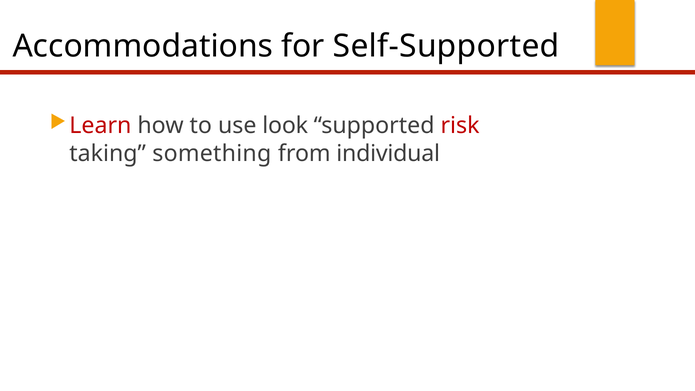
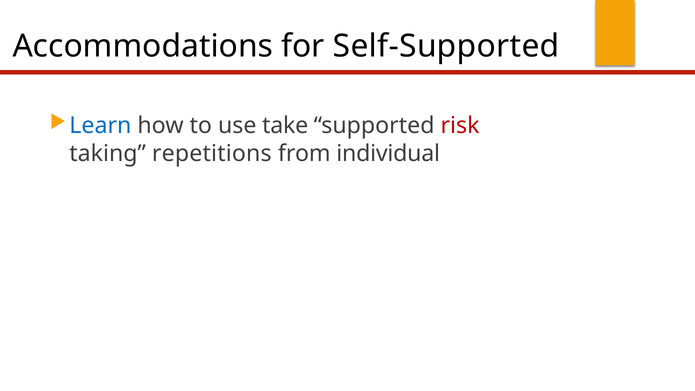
Learn colour: red -> blue
look: look -> take
something: something -> repetitions
